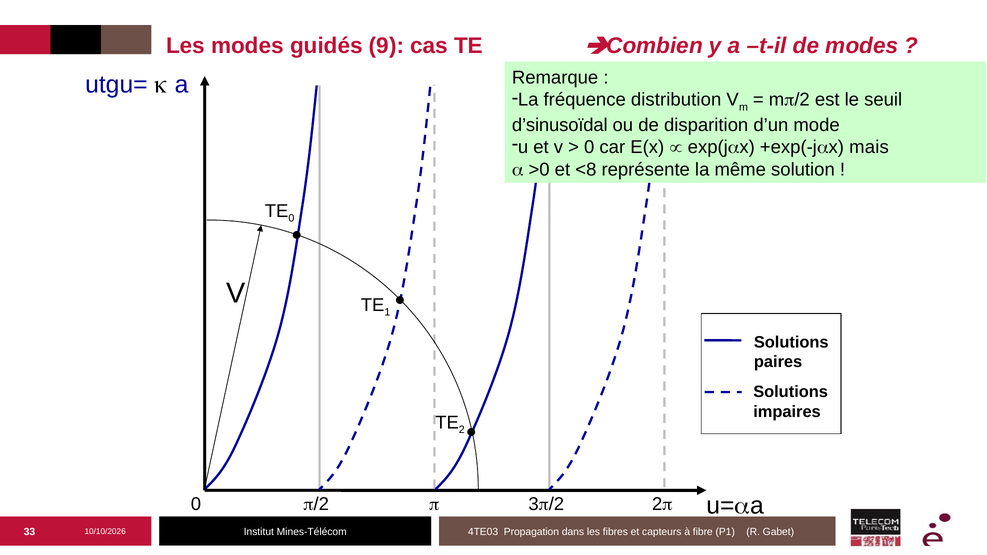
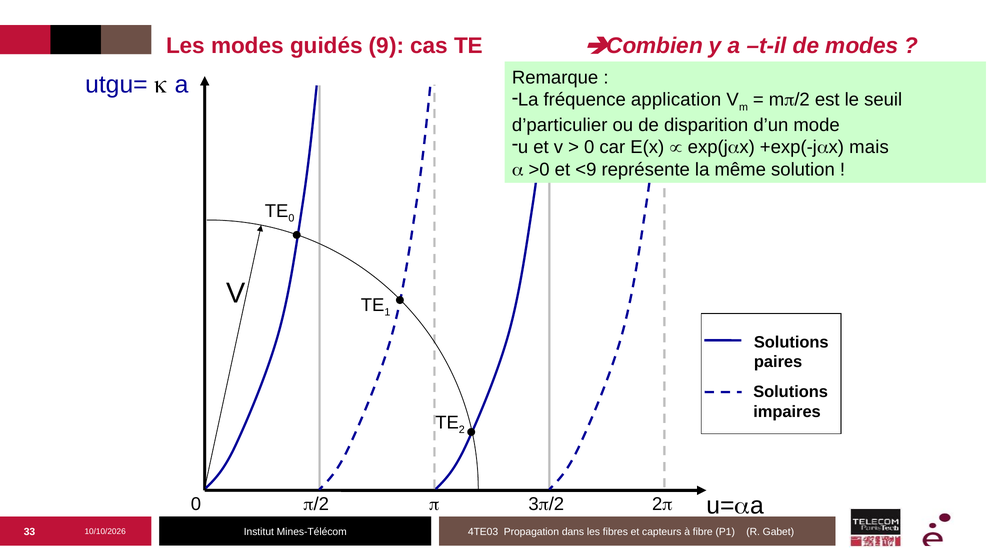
distribution: distribution -> application
d’sinusoïdal: d’sinusoïdal -> d’particulier
<8: <8 -> <9
